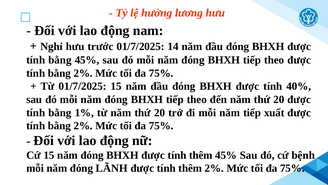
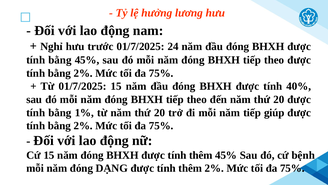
14: 14 -> 24
xuất: xuất -> giúp
LÃNH: LÃNH -> DẠNG
